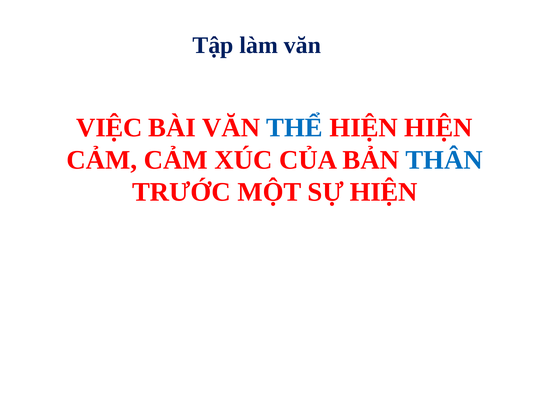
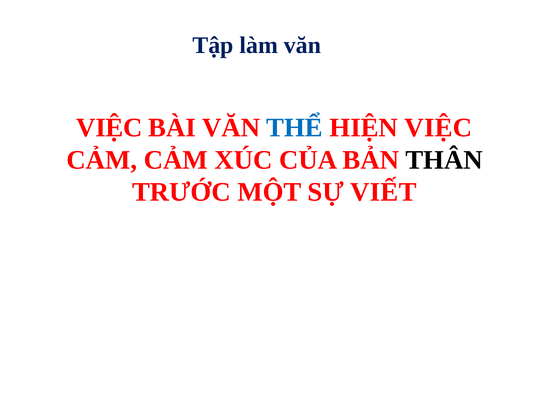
HIỆN HIỆN: HIỆN -> VIỆC
THÂN colour: blue -> black
SỰ HIỆN: HIỆN -> VIẾT
